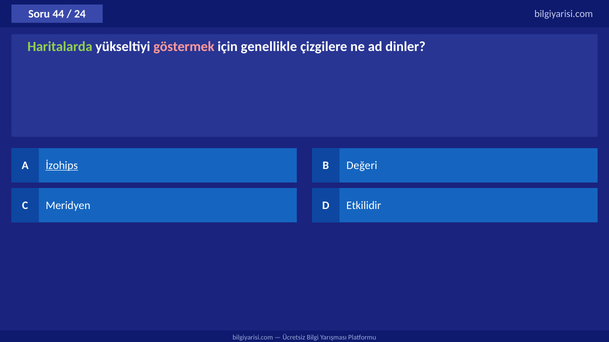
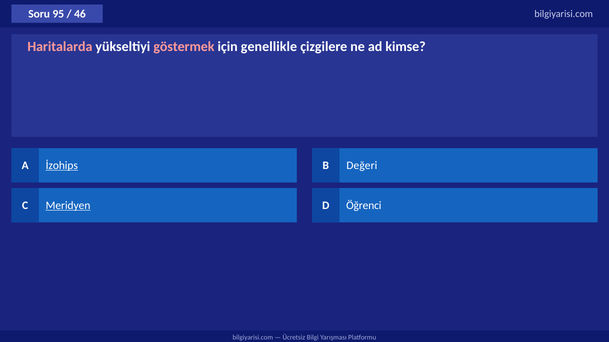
44: 44 -> 95
24: 24 -> 46
Haritalarda colour: light green -> pink
dinler: dinler -> kimse
Meridyen underline: none -> present
Etkilidir: Etkilidir -> Öğrenci
